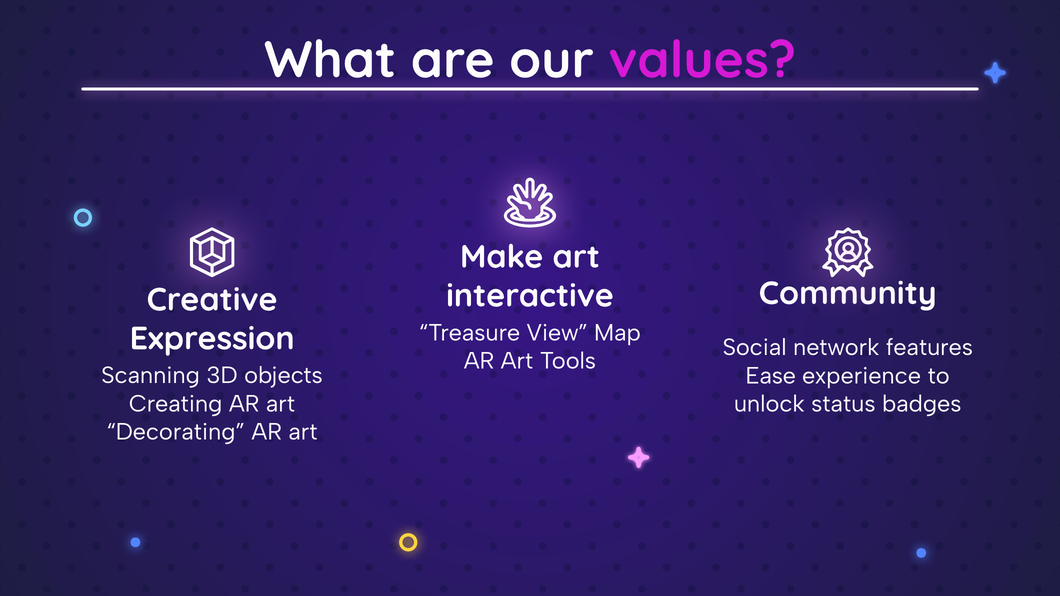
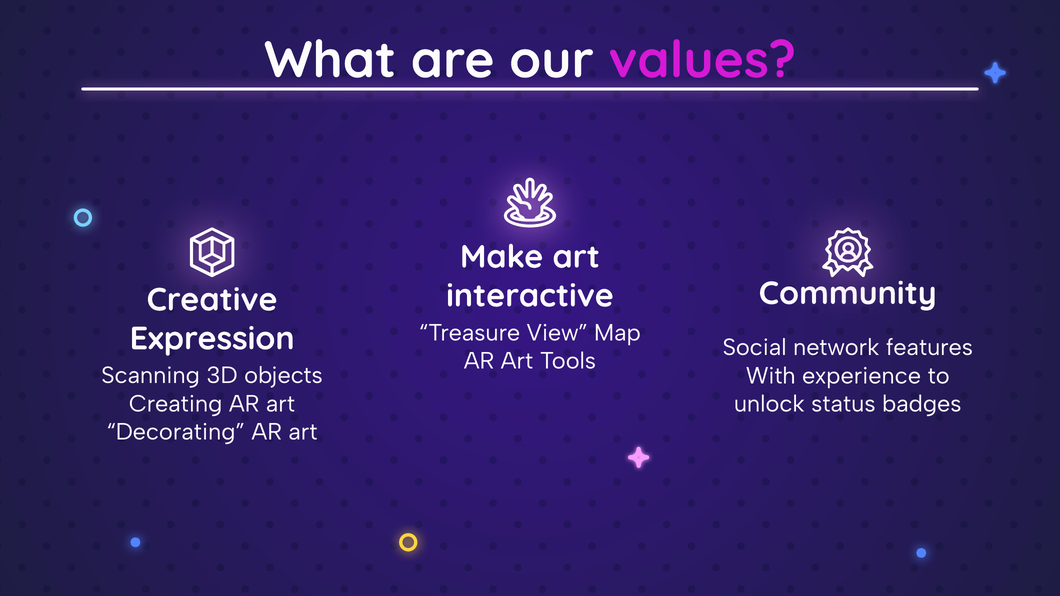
Ease: Ease -> With
